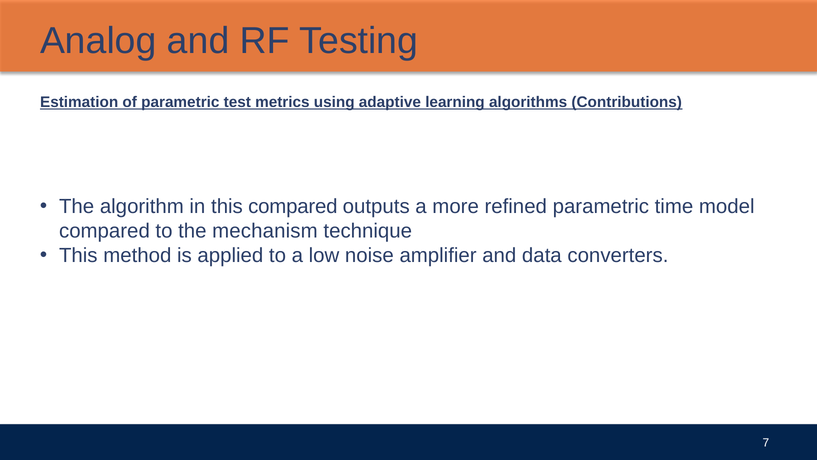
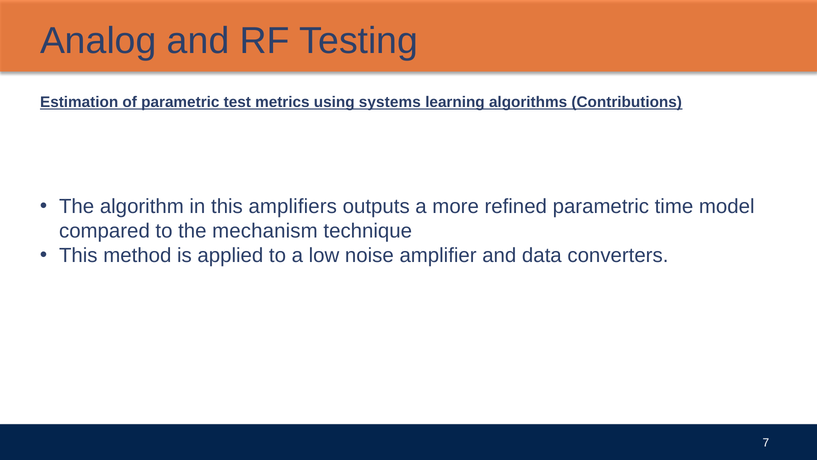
adaptive: adaptive -> systems
this compared: compared -> amplifiers
